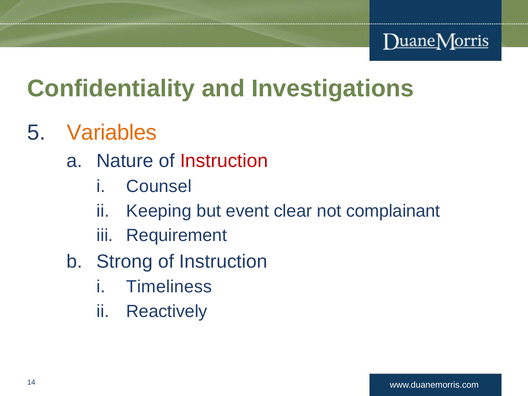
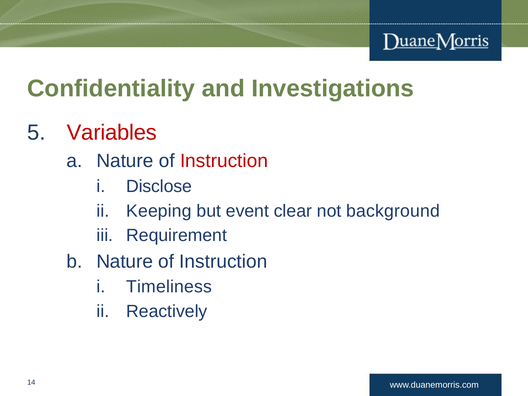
Variables colour: orange -> red
Counsel: Counsel -> Disclose
complainant: complainant -> background
Strong at (125, 261): Strong -> Nature
